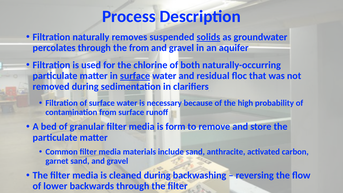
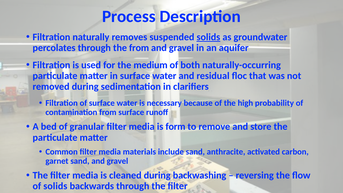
chlorine: chlorine -> medium
surface at (135, 76) underline: present -> none
of lower: lower -> solids
